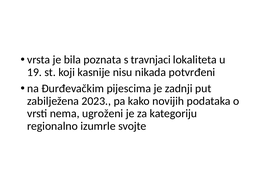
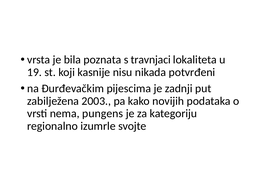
2023: 2023 -> 2003
ugroženi: ugroženi -> pungens
